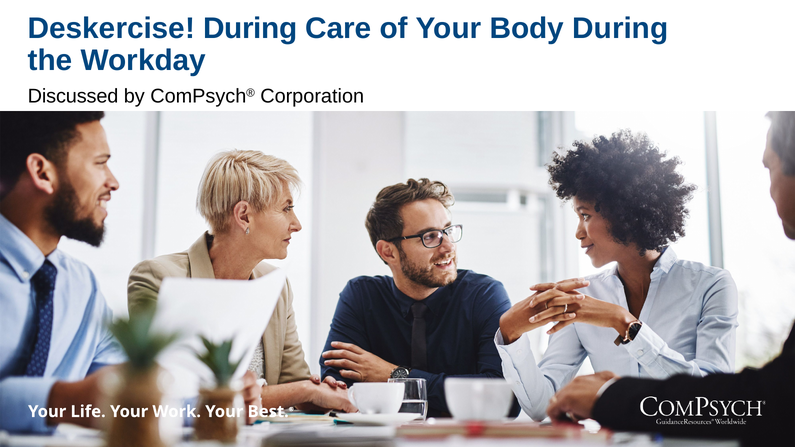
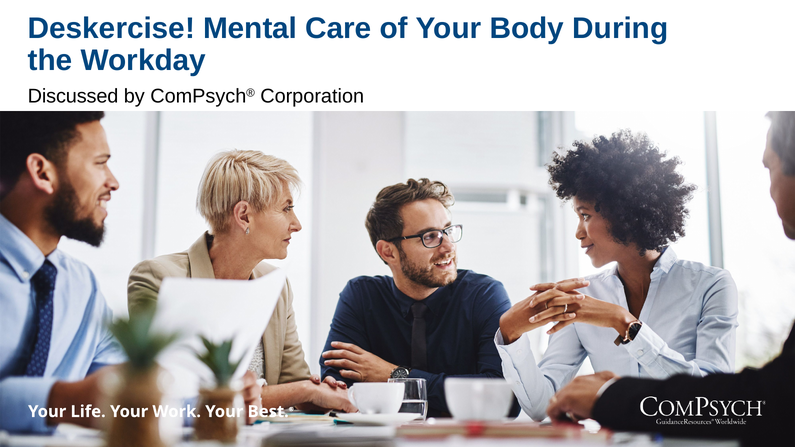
Deskercise During: During -> Mental
